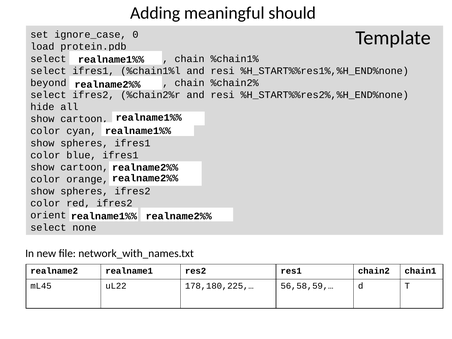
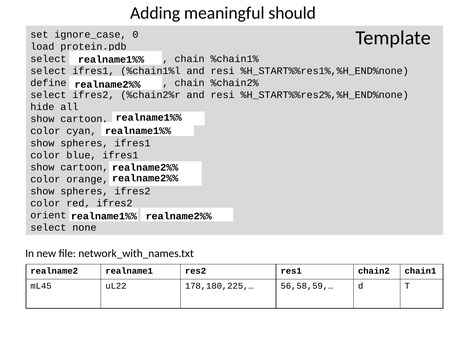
beyond: beyond -> define
